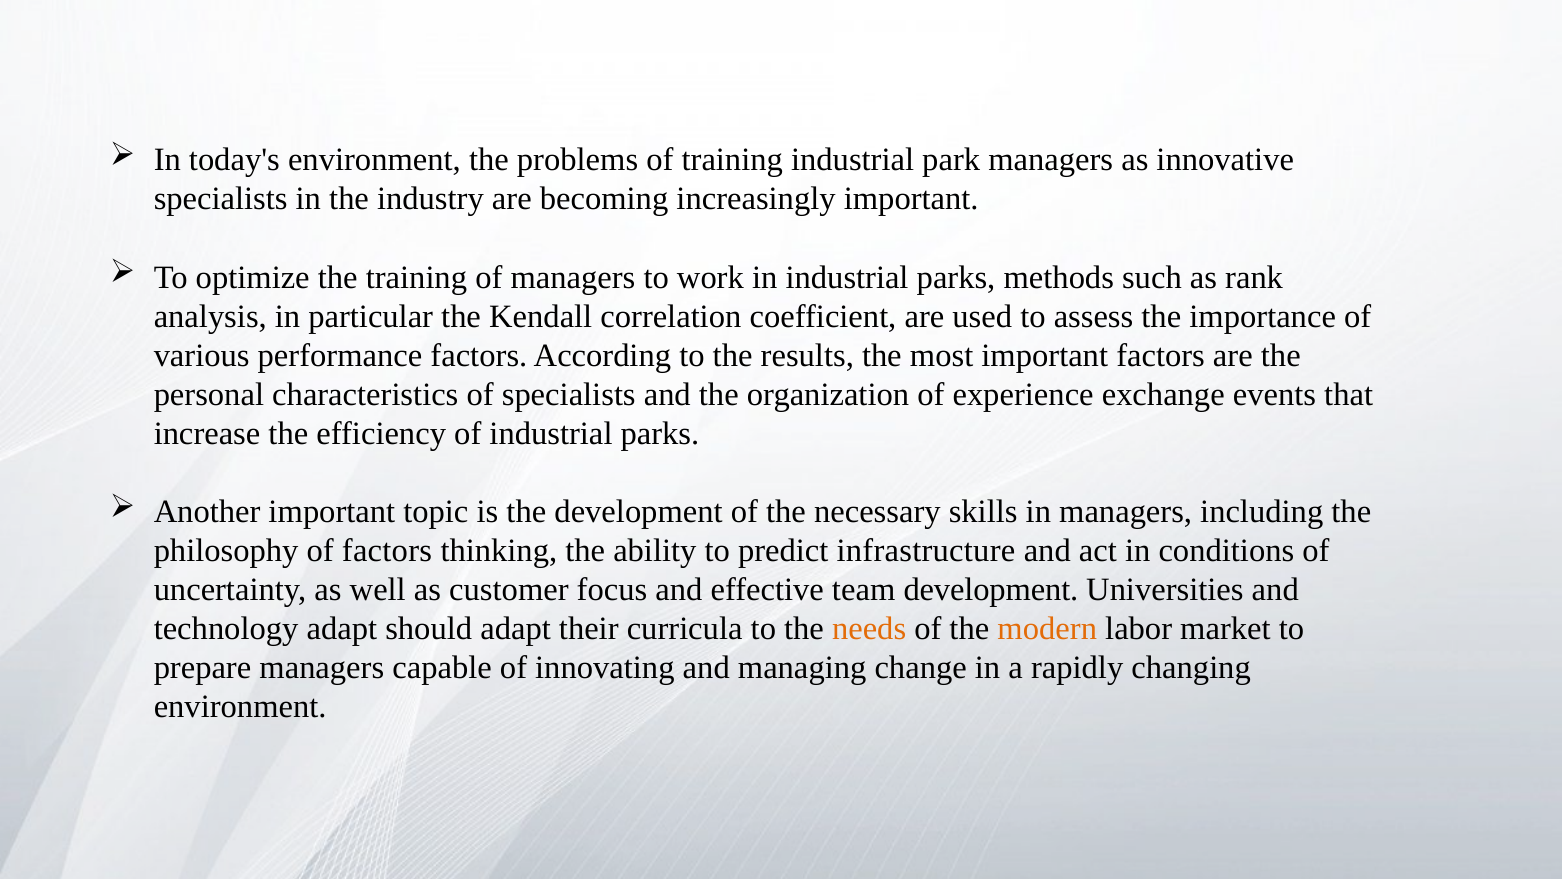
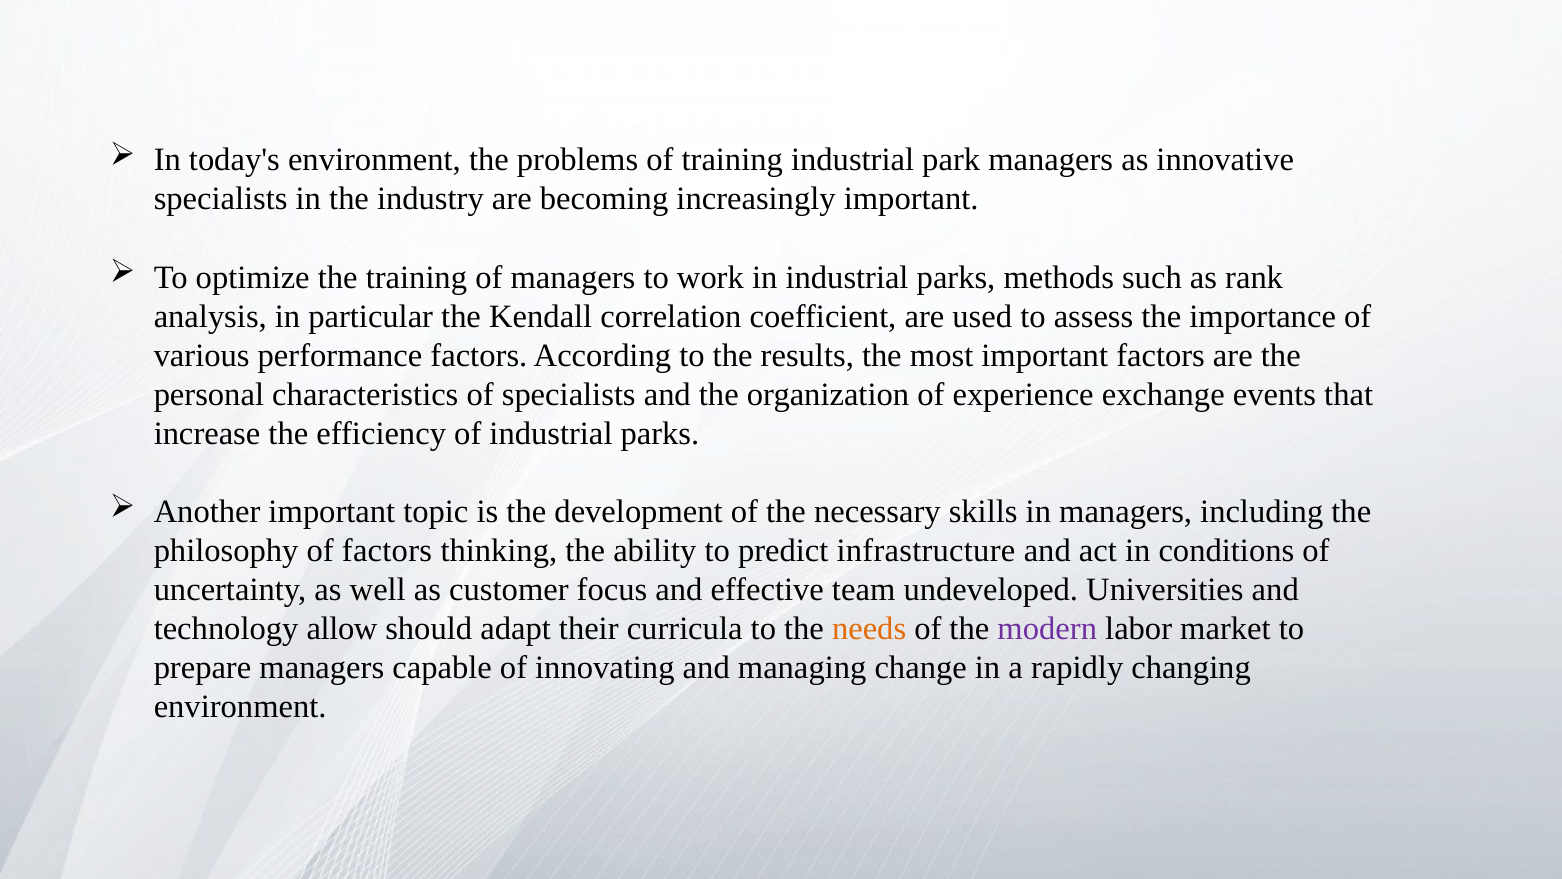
team development: development -> undeveloped
technology adapt: adapt -> allow
modern colour: orange -> purple
